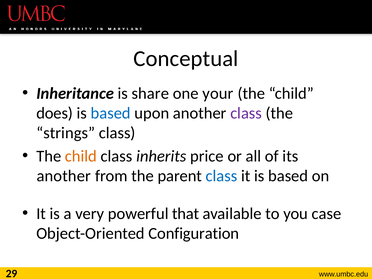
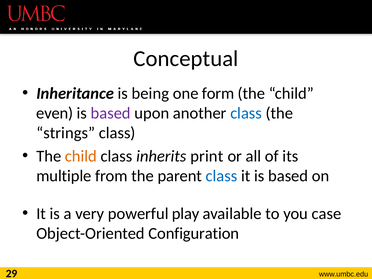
share: share -> being
your: your -> form
does: does -> even
based at (111, 113) colour: blue -> purple
class at (246, 113) colour: purple -> blue
price: price -> print
another at (64, 176): another -> multiple
that: that -> play
